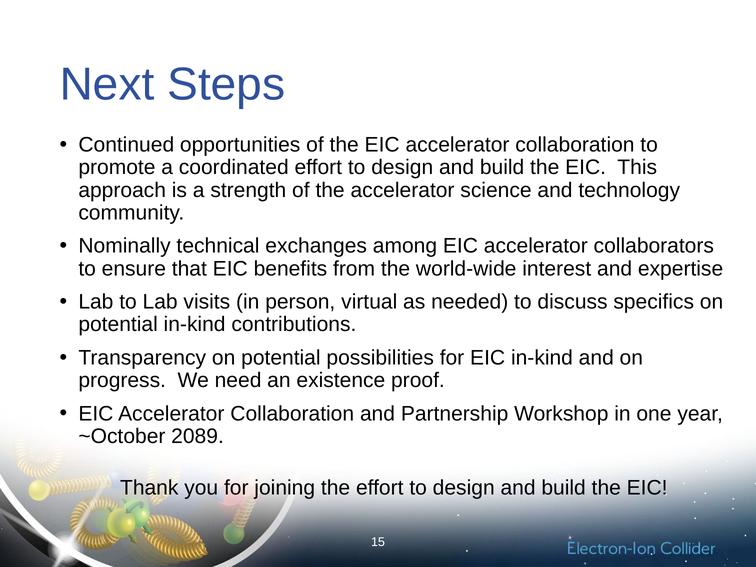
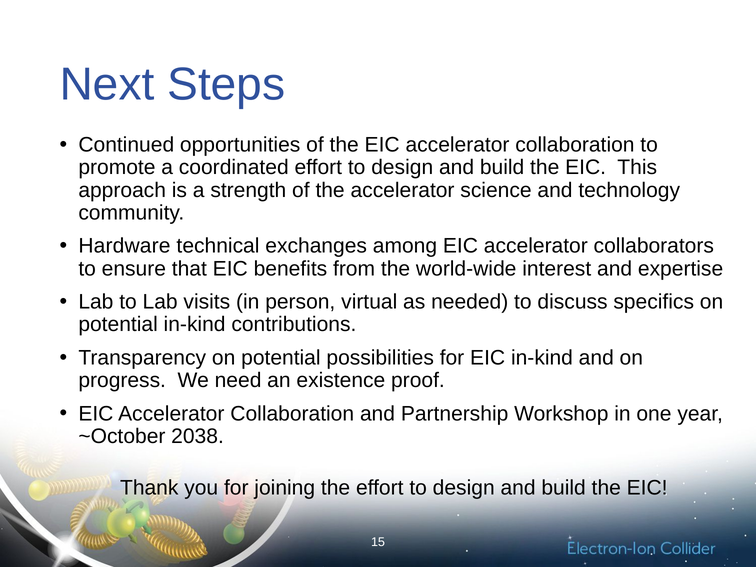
Nominally: Nominally -> Hardware
2089: 2089 -> 2038
